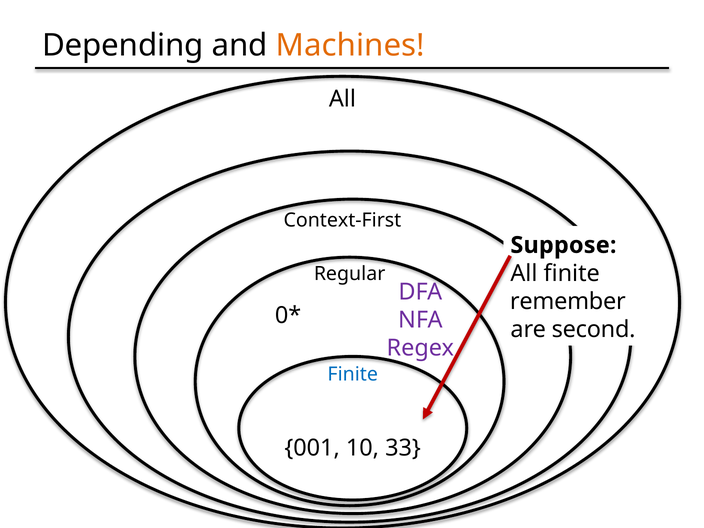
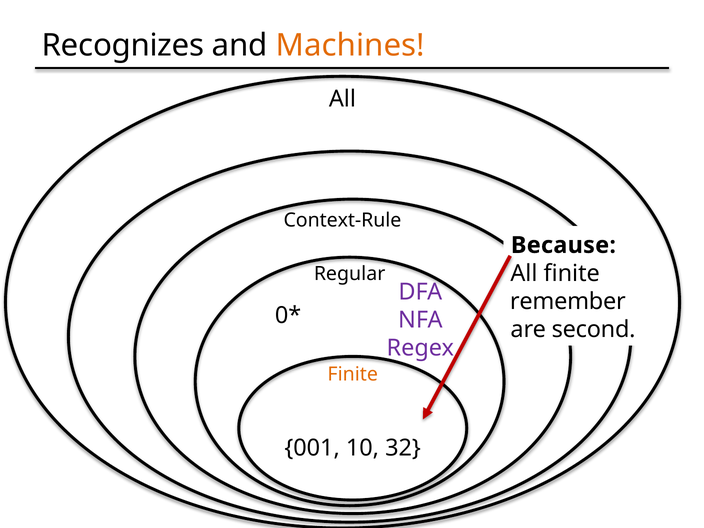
Depending: Depending -> Recognizes
Context-First: Context-First -> Context-Rule
Suppose: Suppose -> Because
Finite at (353, 374) colour: blue -> orange
33: 33 -> 32
